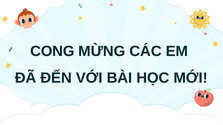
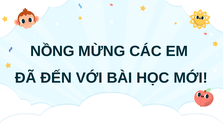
CONG: CONG -> NỒNG
